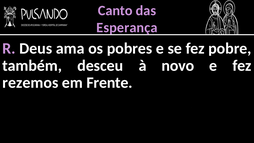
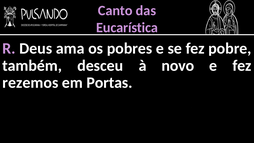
Esperança: Esperança -> Eucarística
Frente: Frente -> Portas
